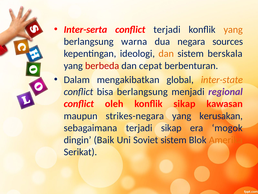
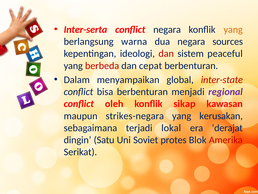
conflict terjadi: terjadi -> negara
dan at (166, 54) colour: orange -> red
berskala: berskala -> peaceful
mengakibatkan: mengakibatkan -> menyampaikan
inter-state colour: orange -> red
bisa berlangsung: berlangsung -> berbenturan
terjadi sikap: sikap -> lokal
mogok: mogok -> derajat
Baik: Baik -> Satu
Soviet sistem: sistem -> protes
Amerika colour: orange -> red
